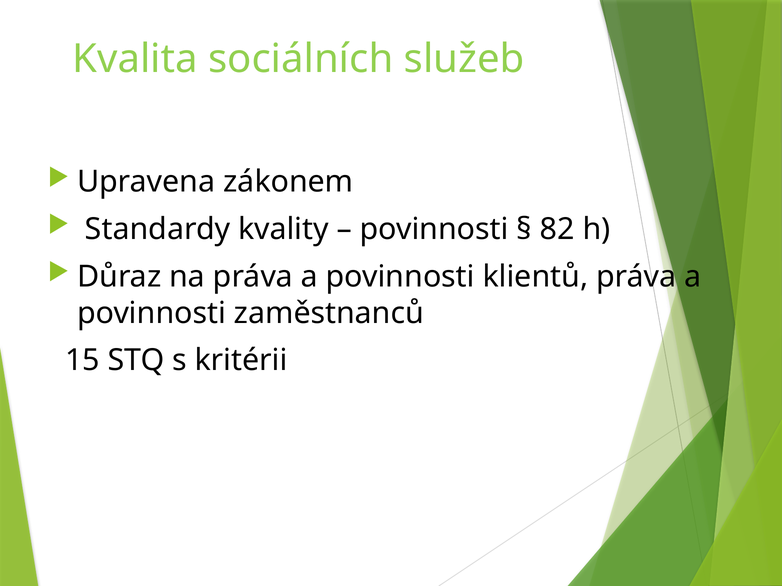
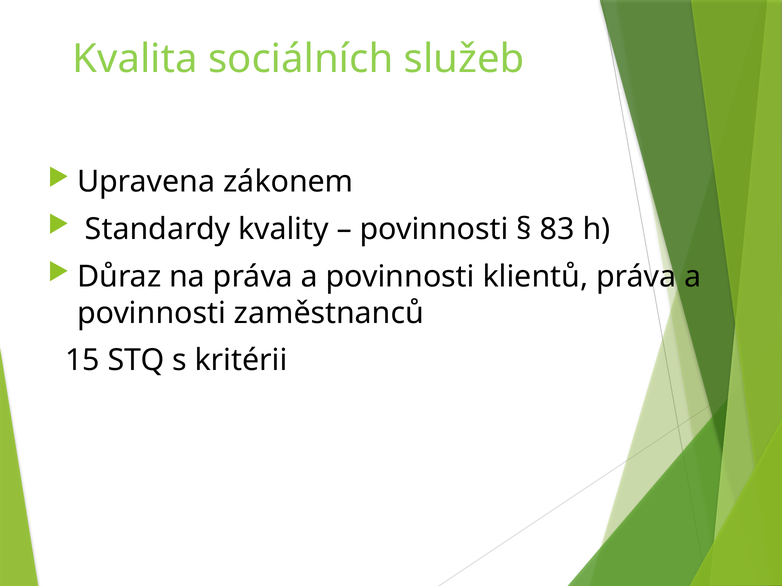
82: 82 -> 83
